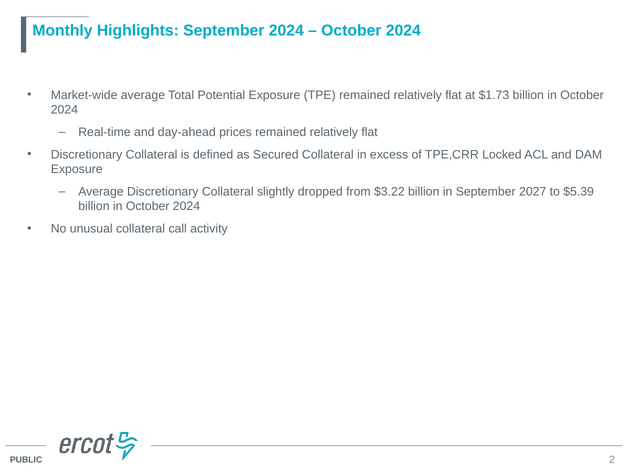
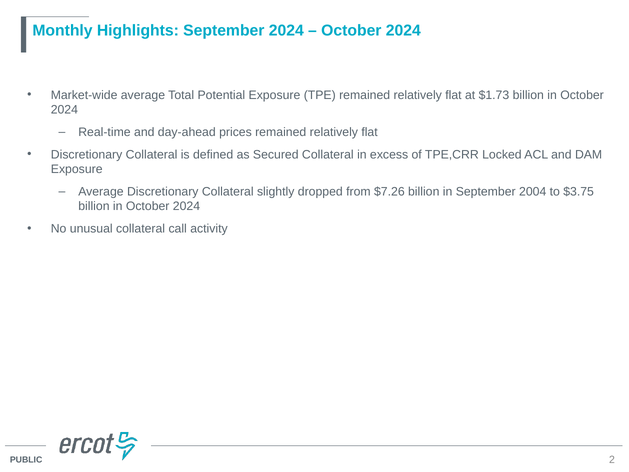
$3.22: $3.22 -> $7.26
2027: 2027 -> 2004
$5.39: $5.39 -> $3.75
